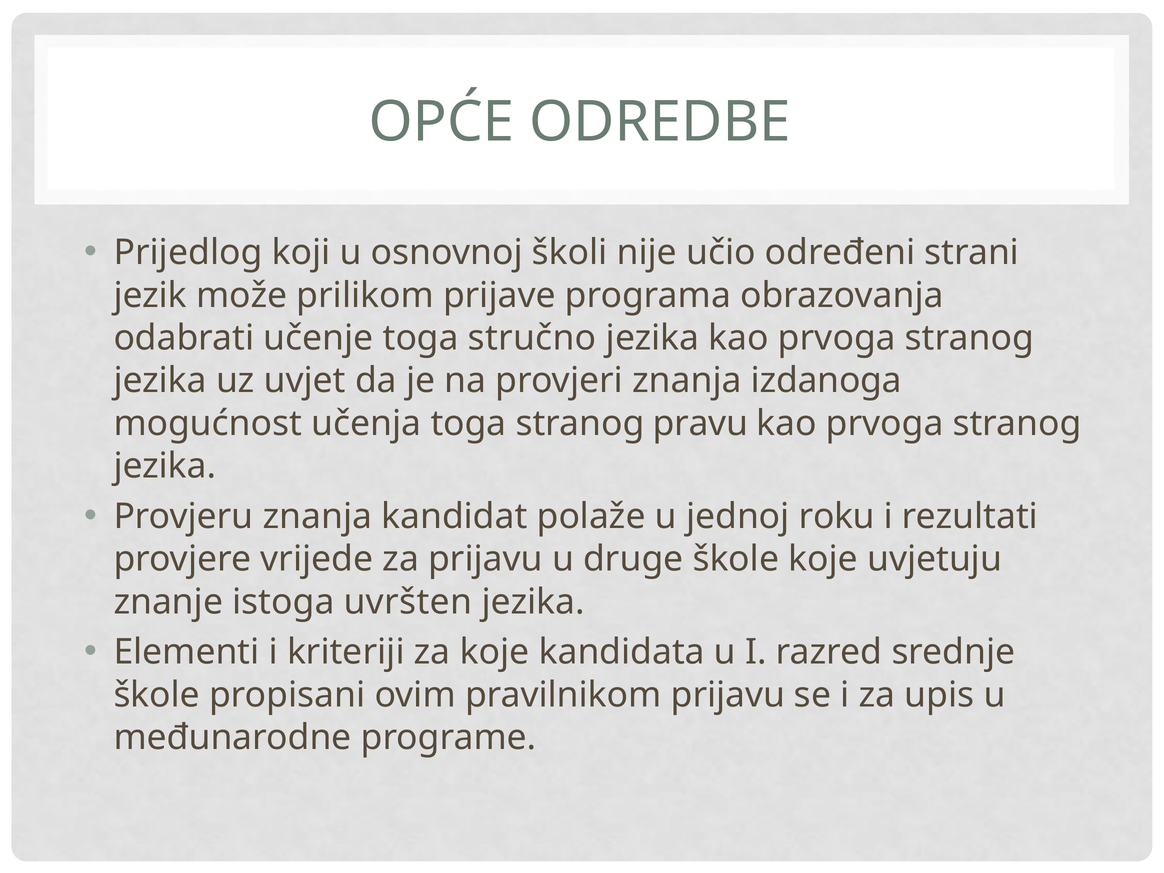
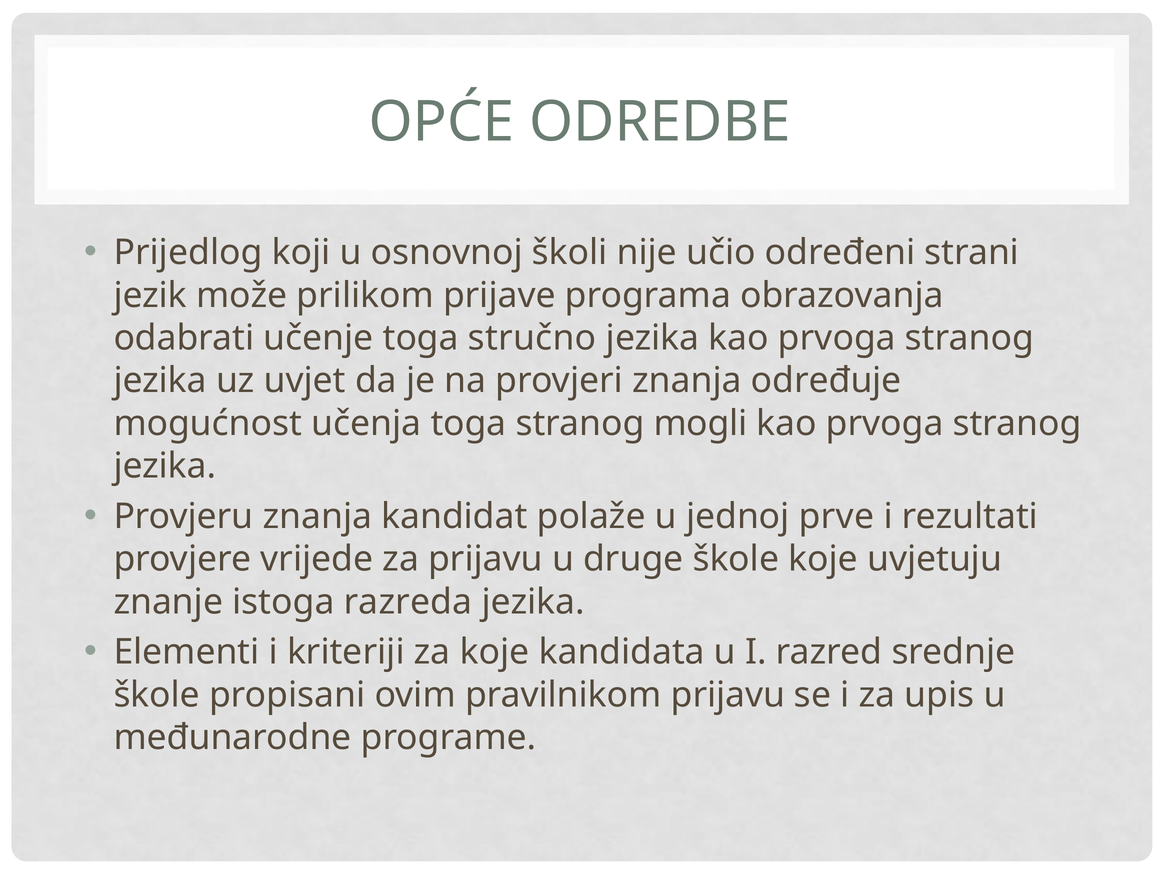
izdanoga: izdanoga -> određuje
pravu: pravu -> mogli
roku: roku -> prve
uvršten: uvršten -> razreda
